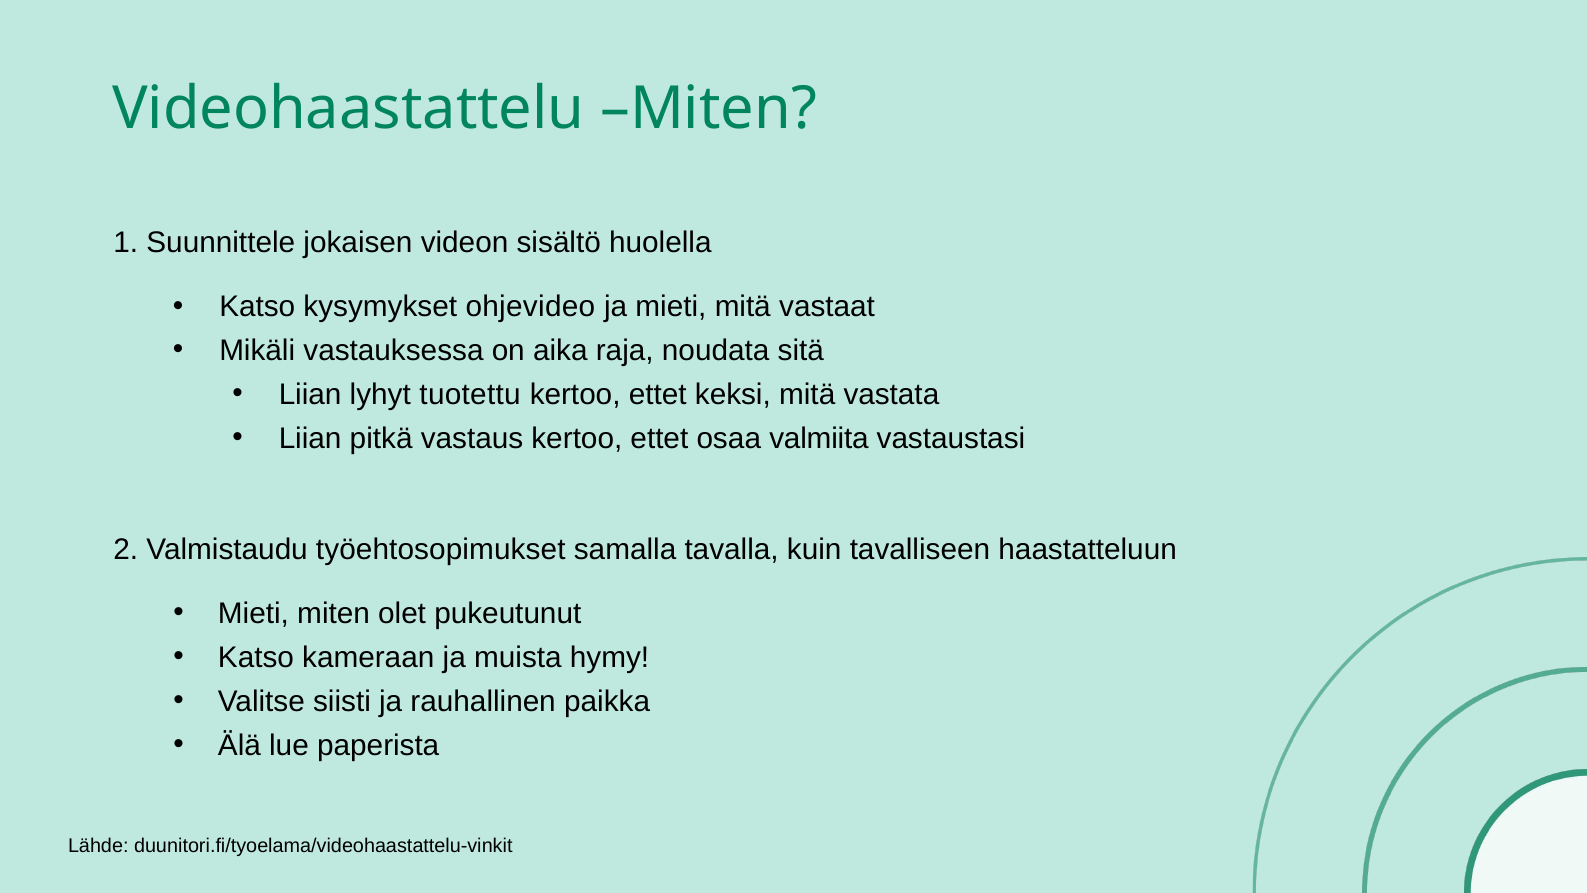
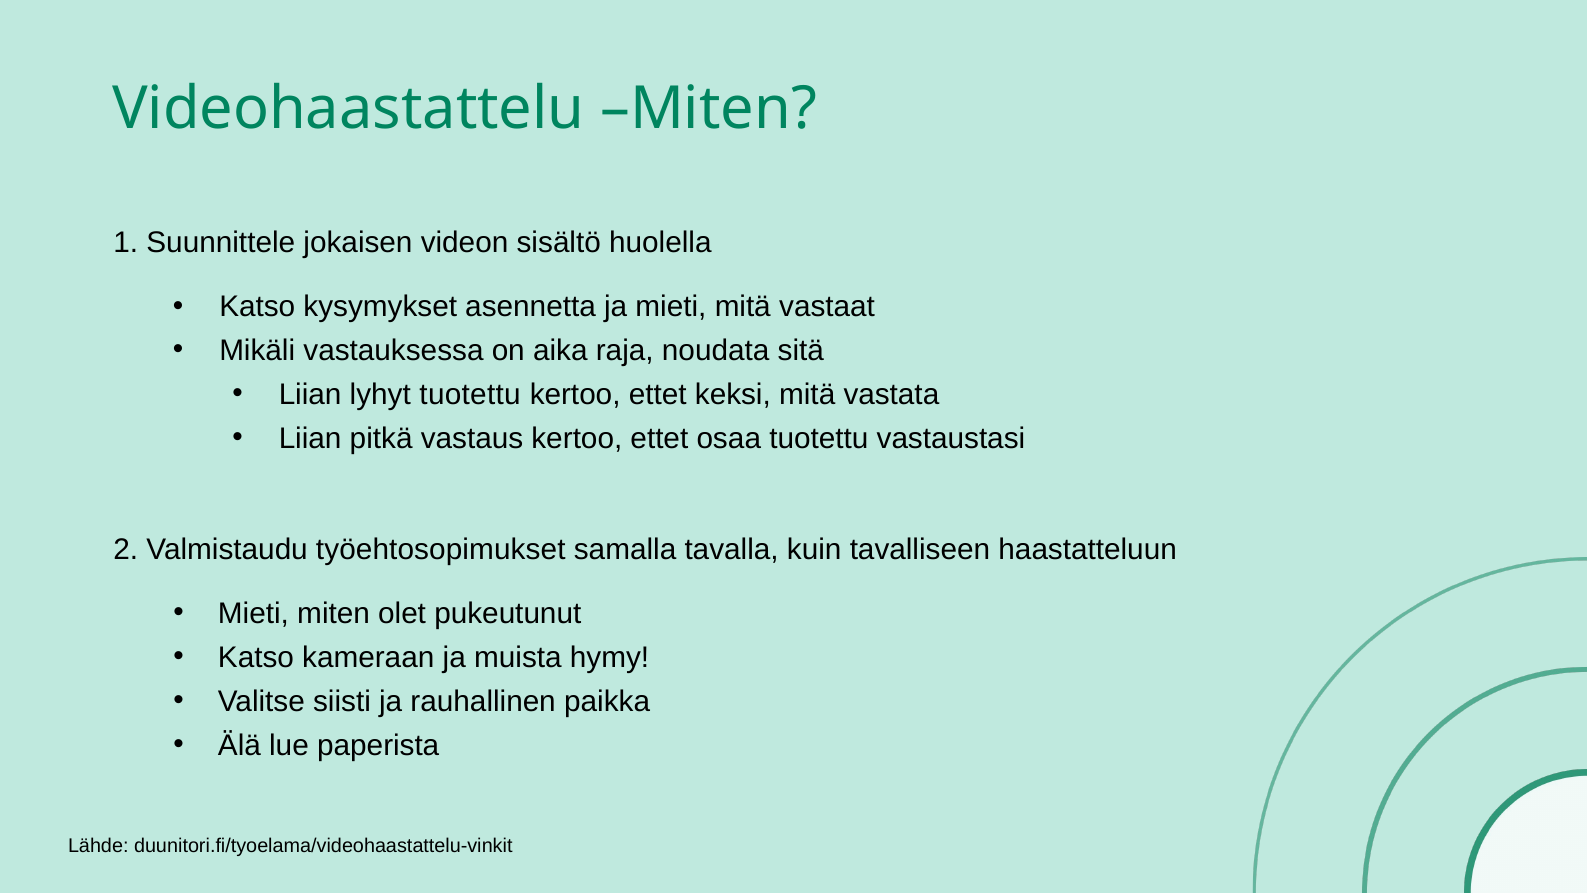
ohjevideo: ohjevideo -> asennetta
osaa valmiita: valmiita -> tuotettu
